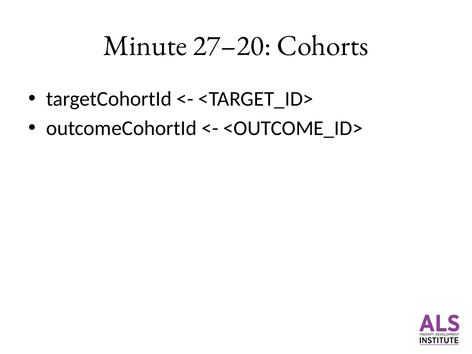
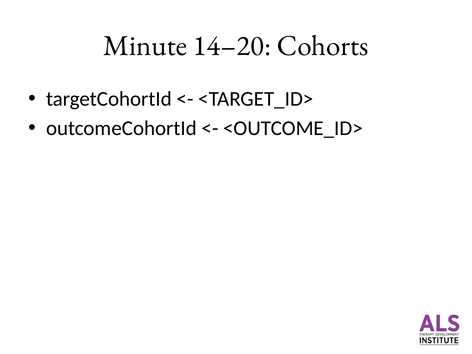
27–20: 27–20 -> 14–20
